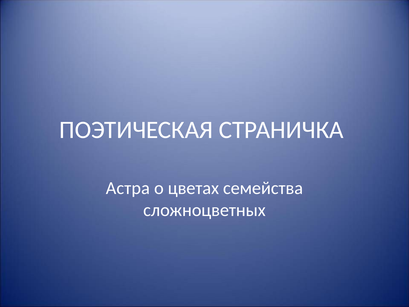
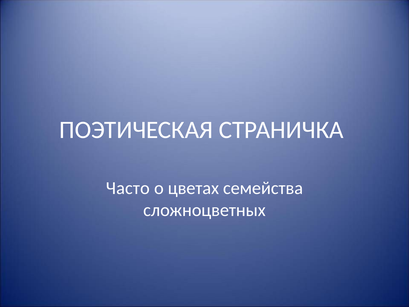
Астра: Астра -> Часто
